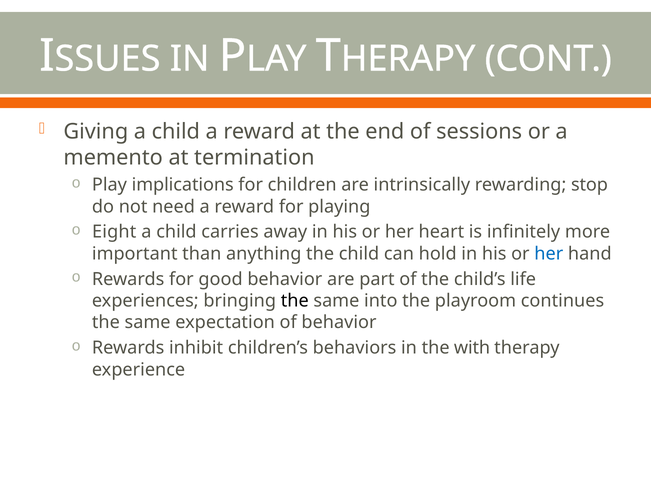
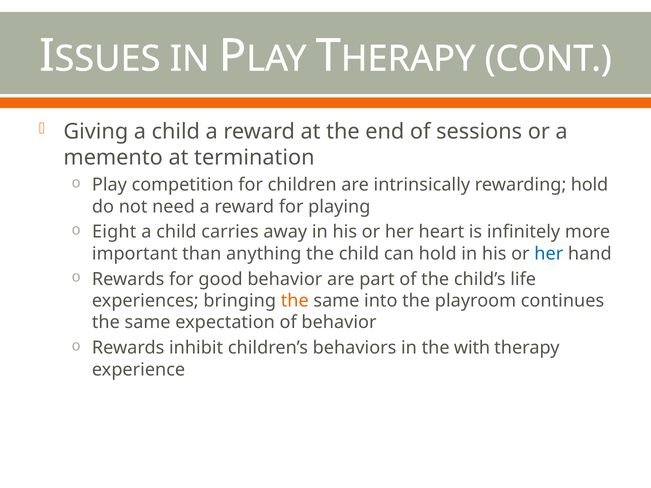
implications: implications -> competition
rewarding stop: stop -> hold
the at (295, 301) colour: black -> orange
